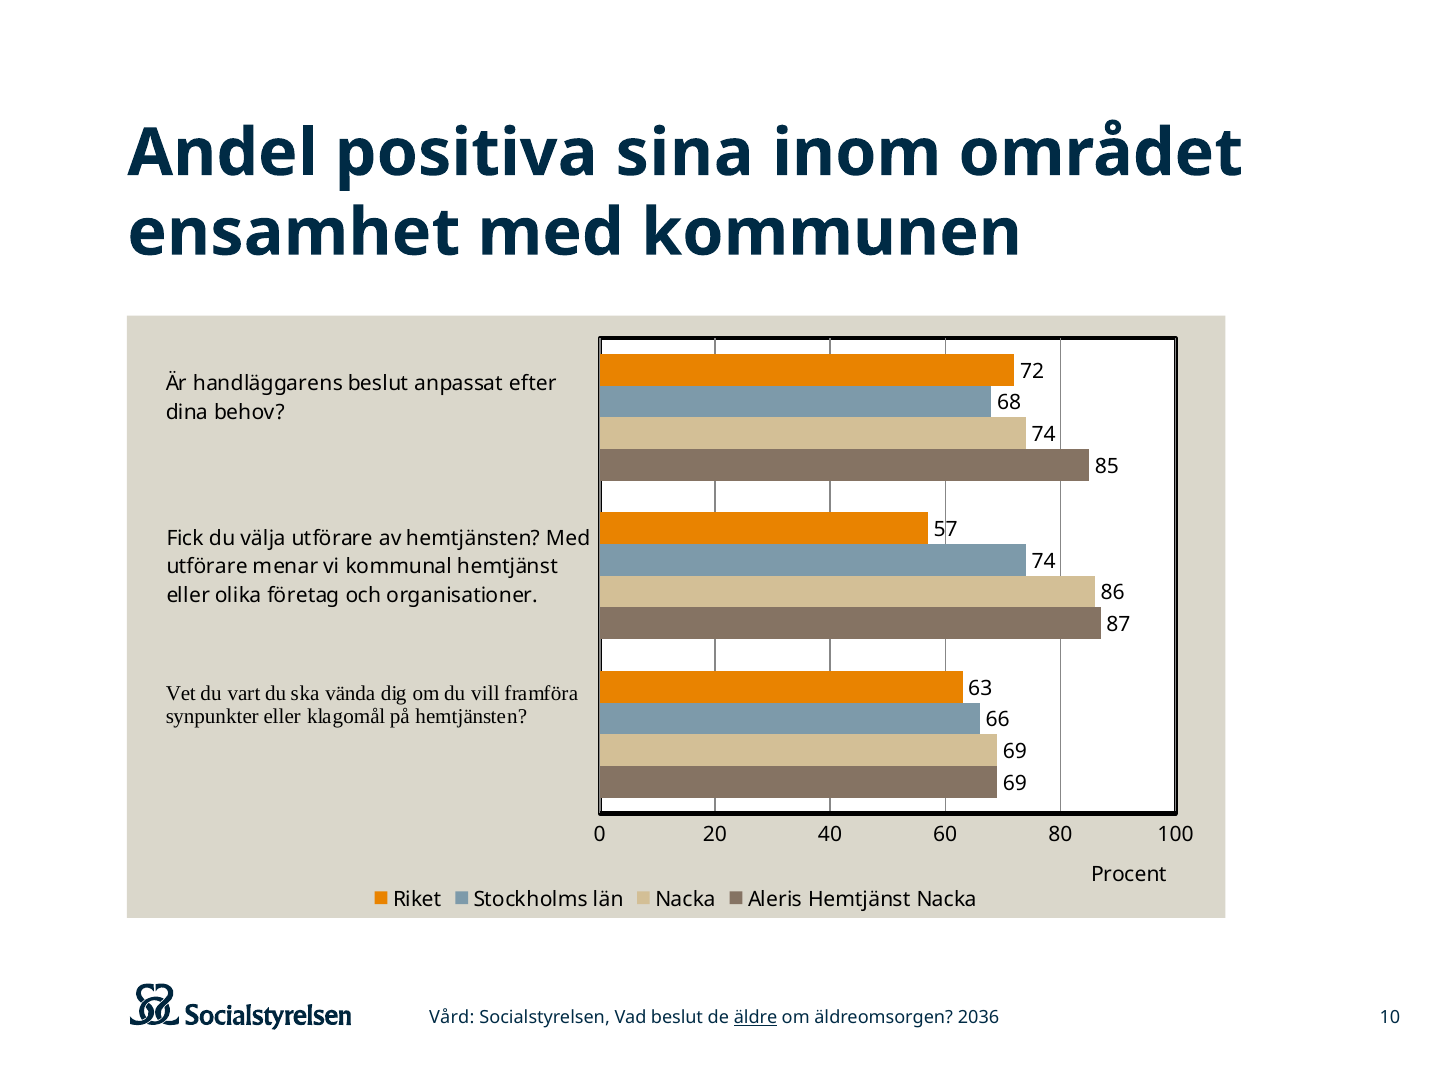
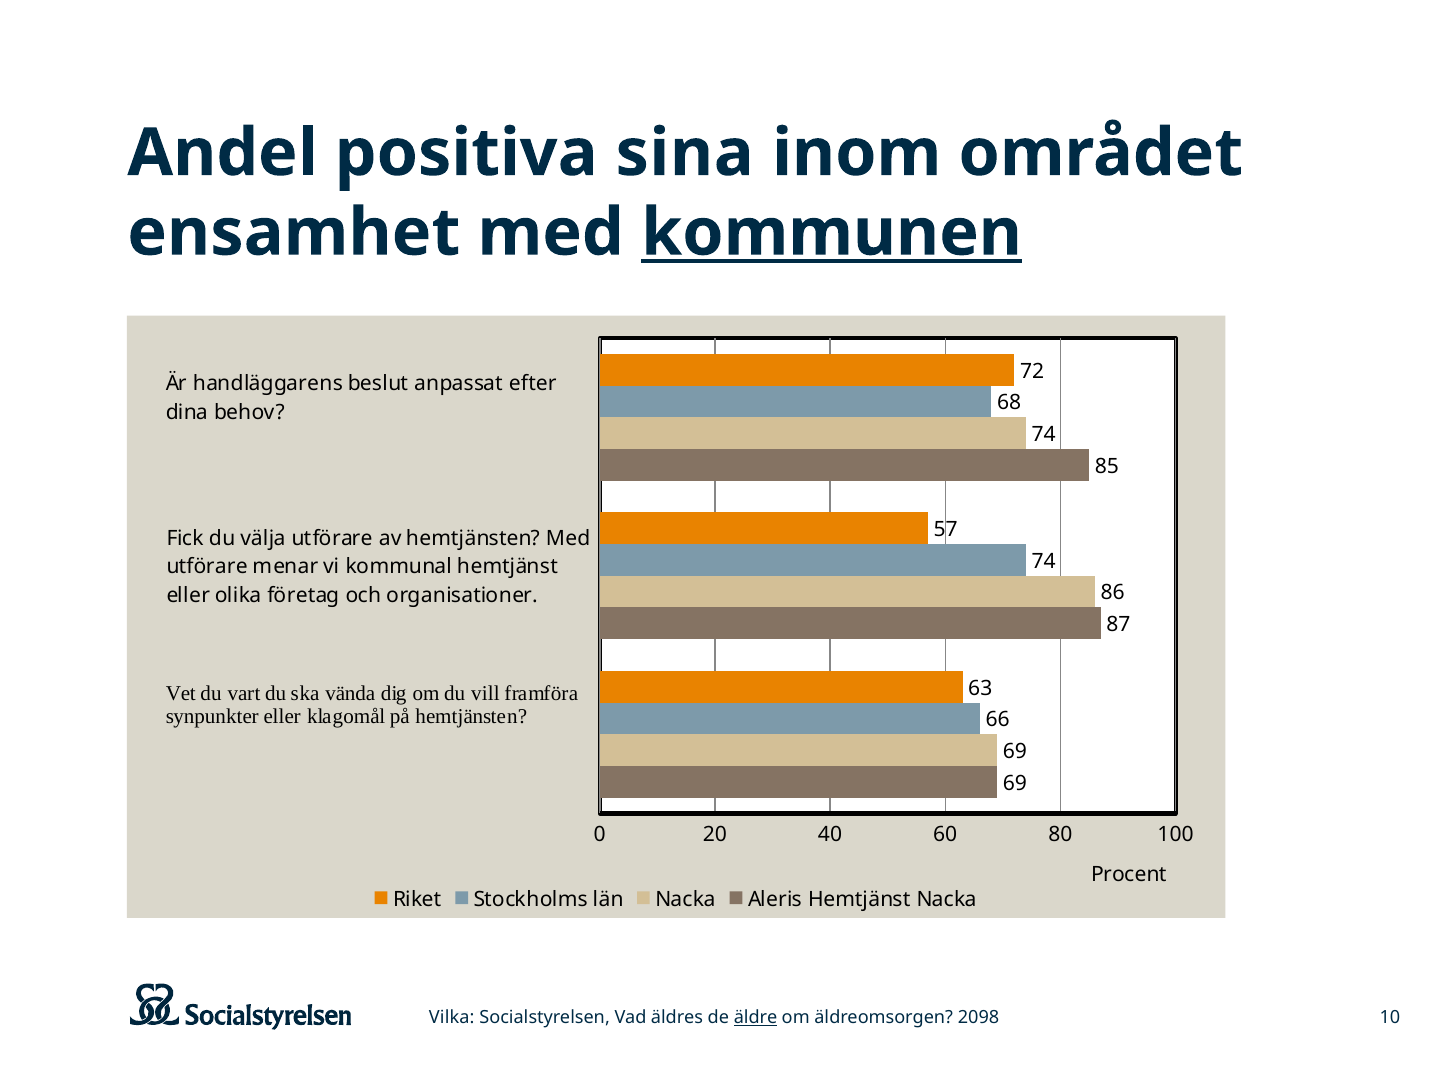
kommunen underline: none -> present
Vård: Vård -> Vilka
Vad beslut: beslut -> äldres
2036: 2036 -> 2098
